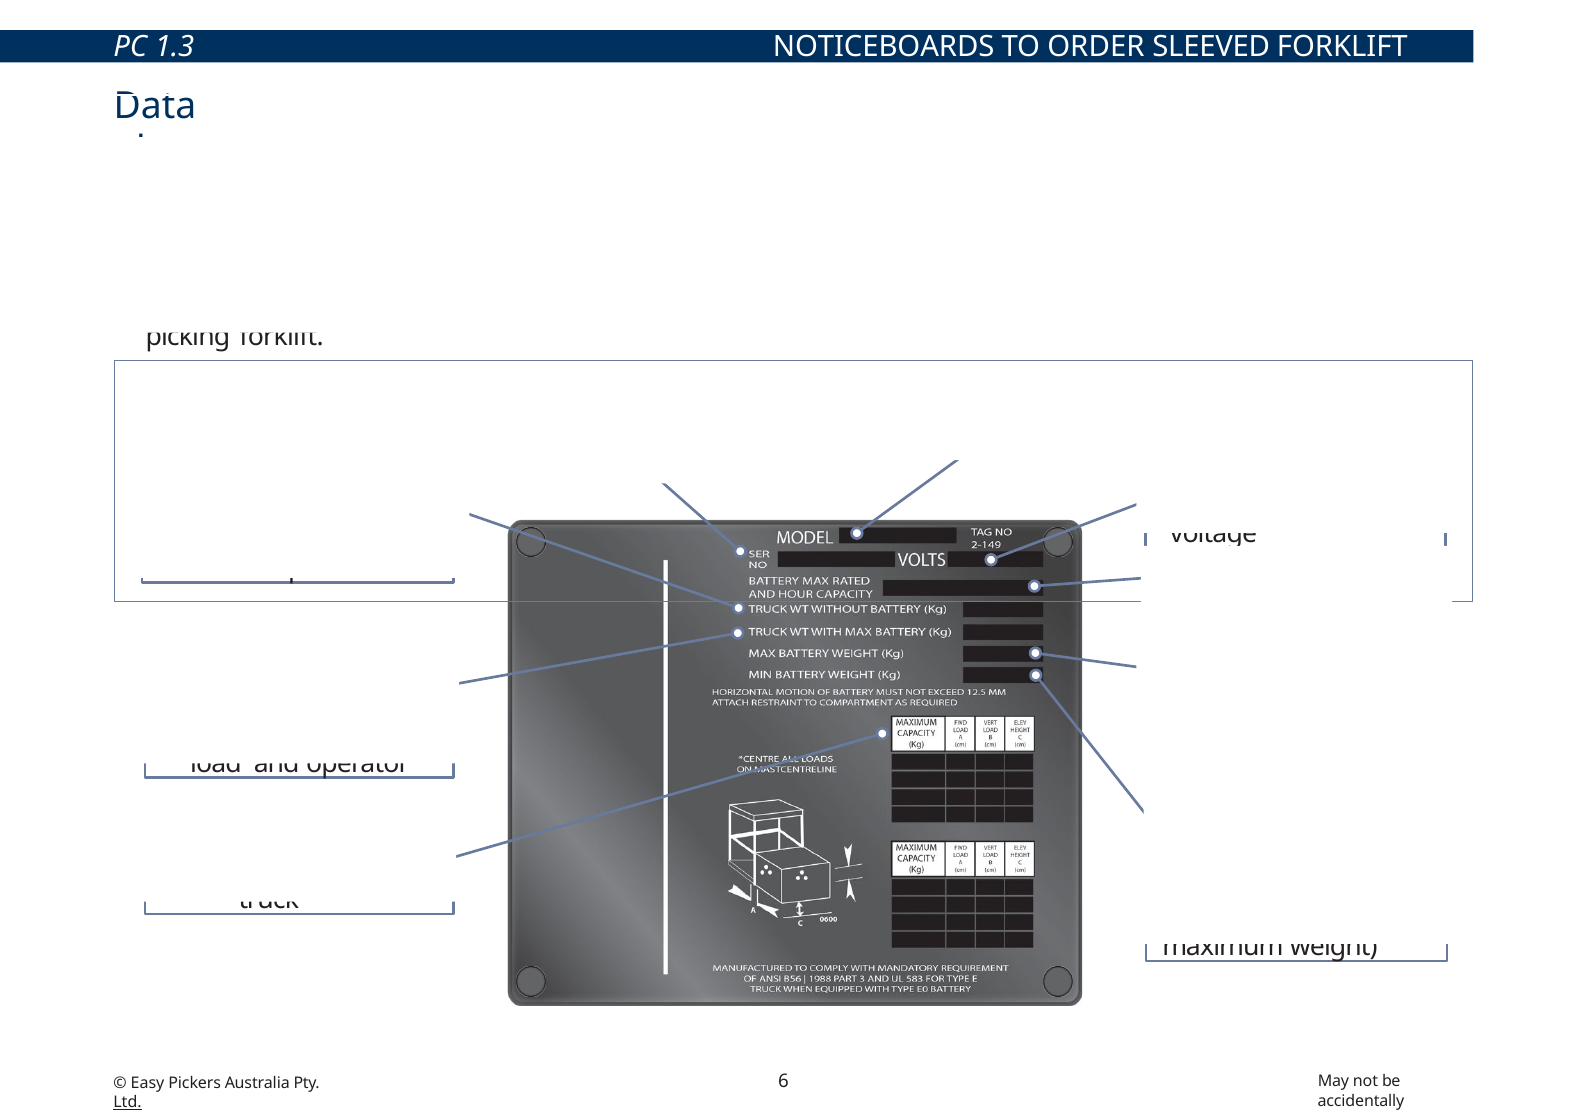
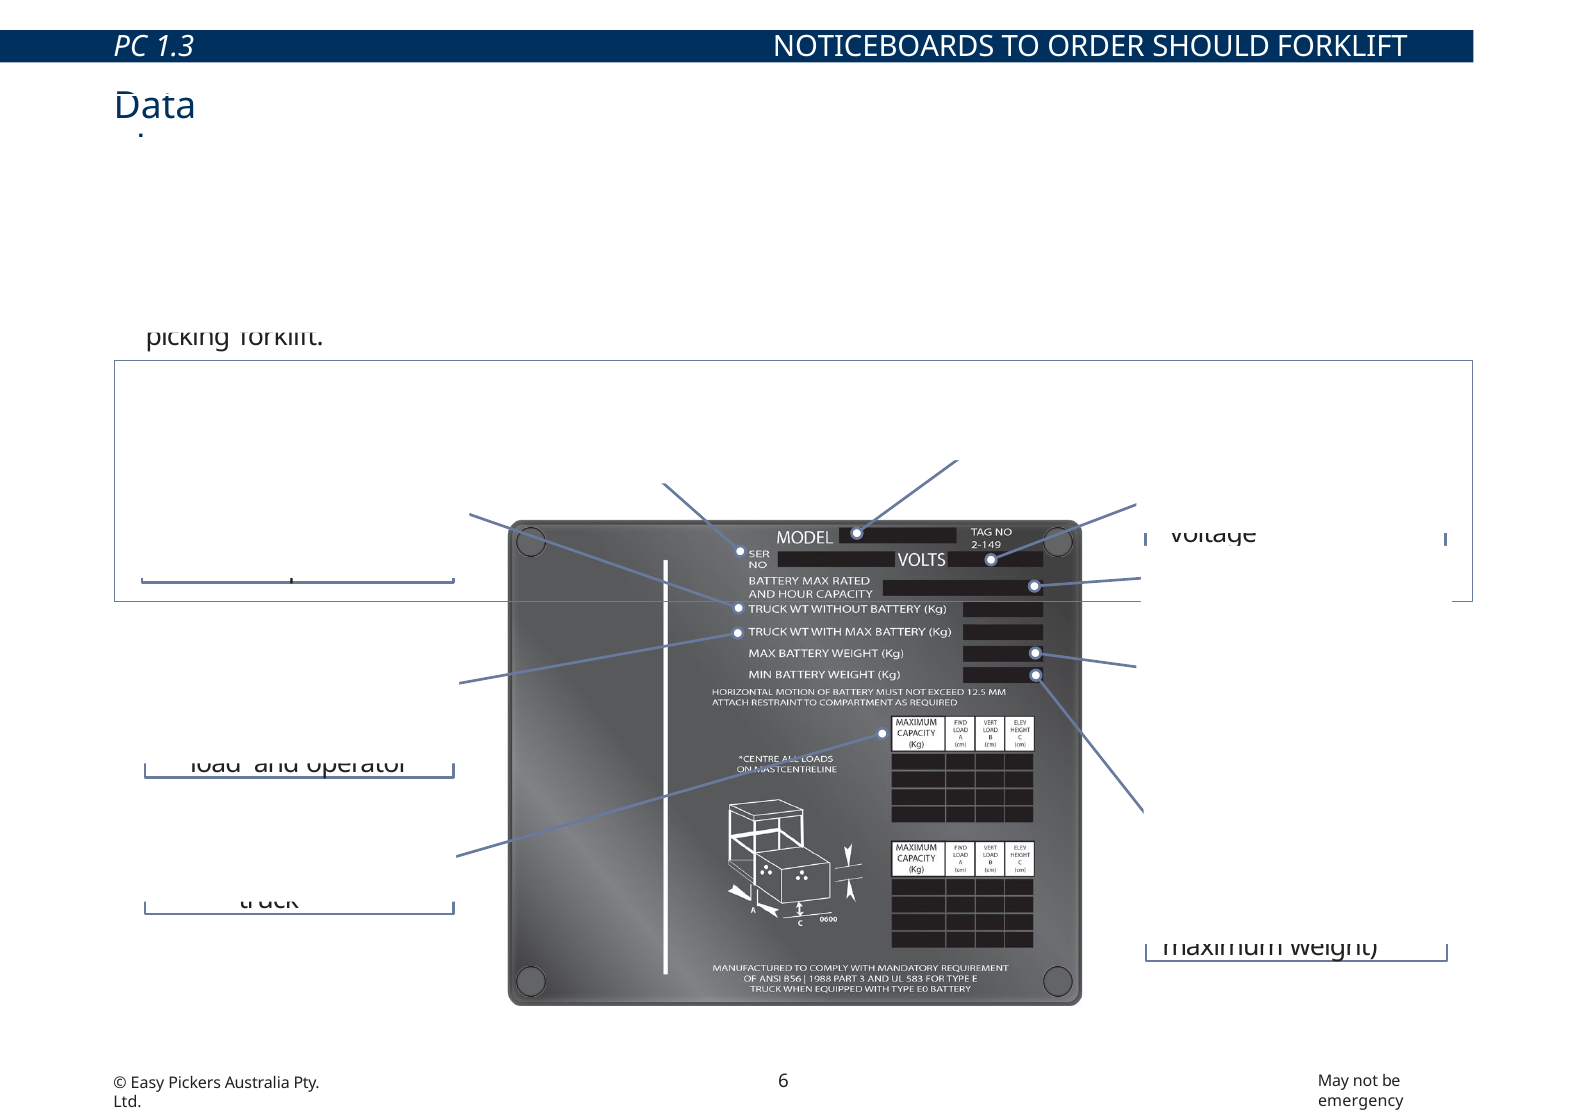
SLEEVED: SLEEVED -> SHOULD
accidentally: accidentally -> emergency
Ltd underline: present -> none
